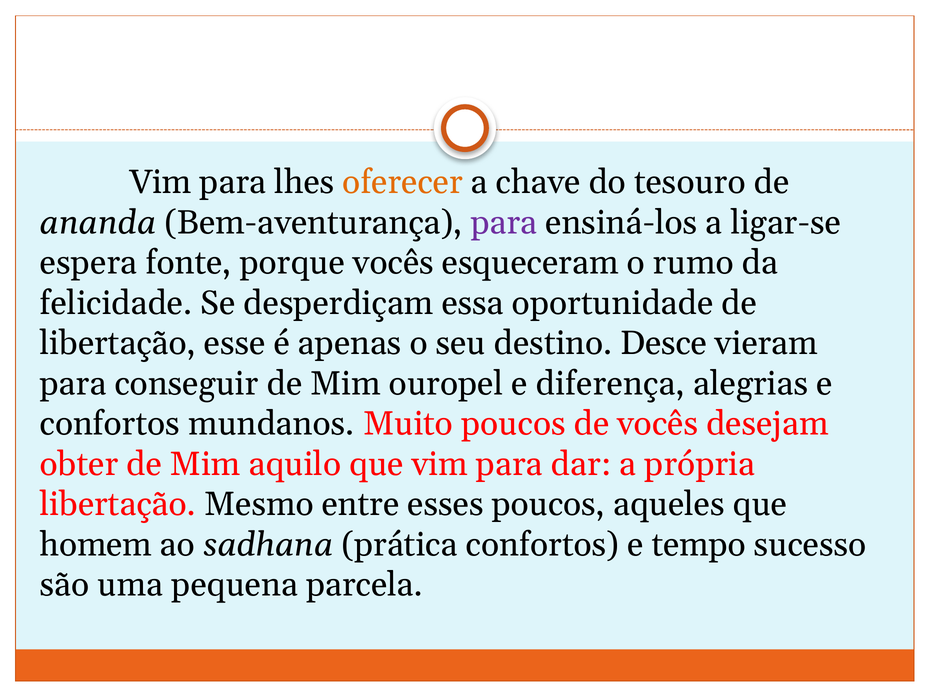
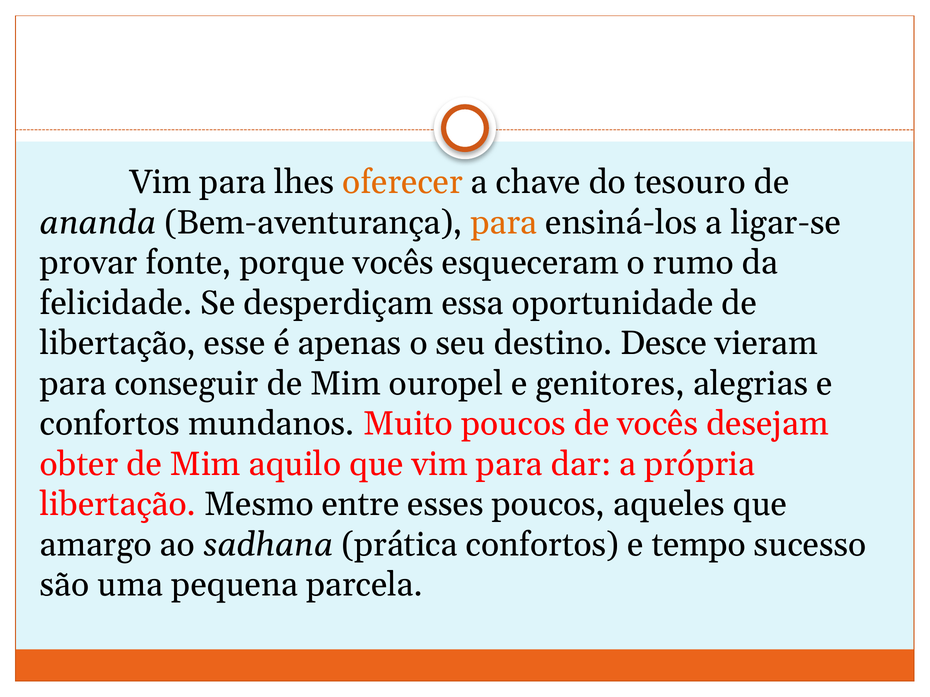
para at (504, 223) colour: purple -> orange
espera: espera -> provar
diferença: diferença -> genitores
homem: homem -> amargo
